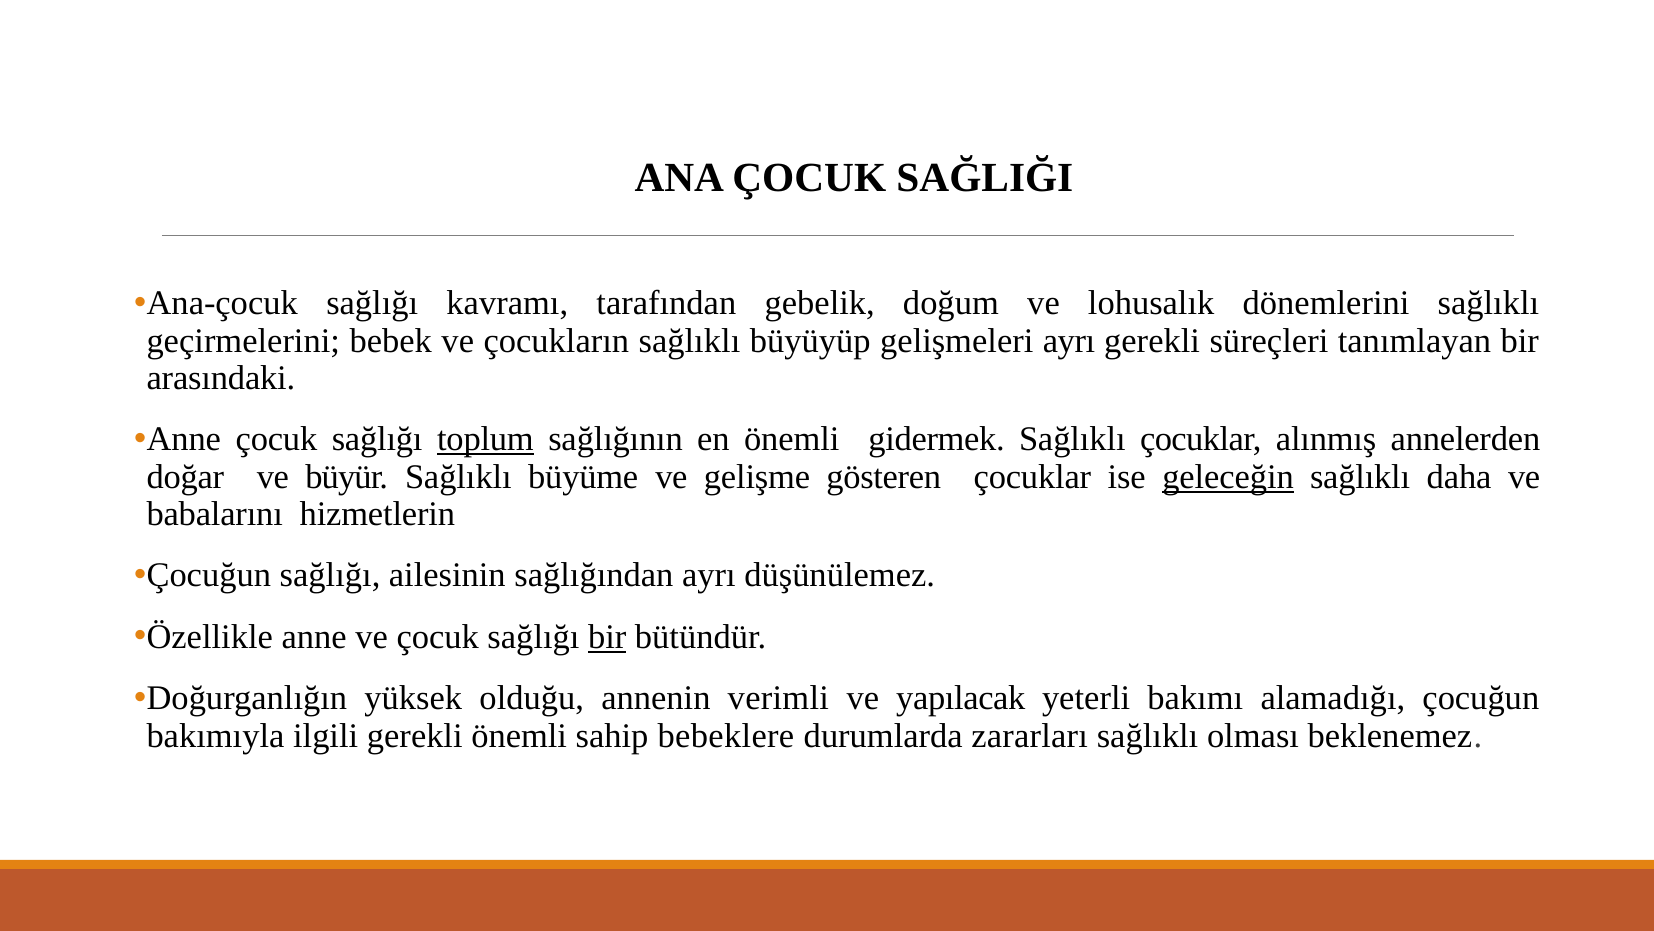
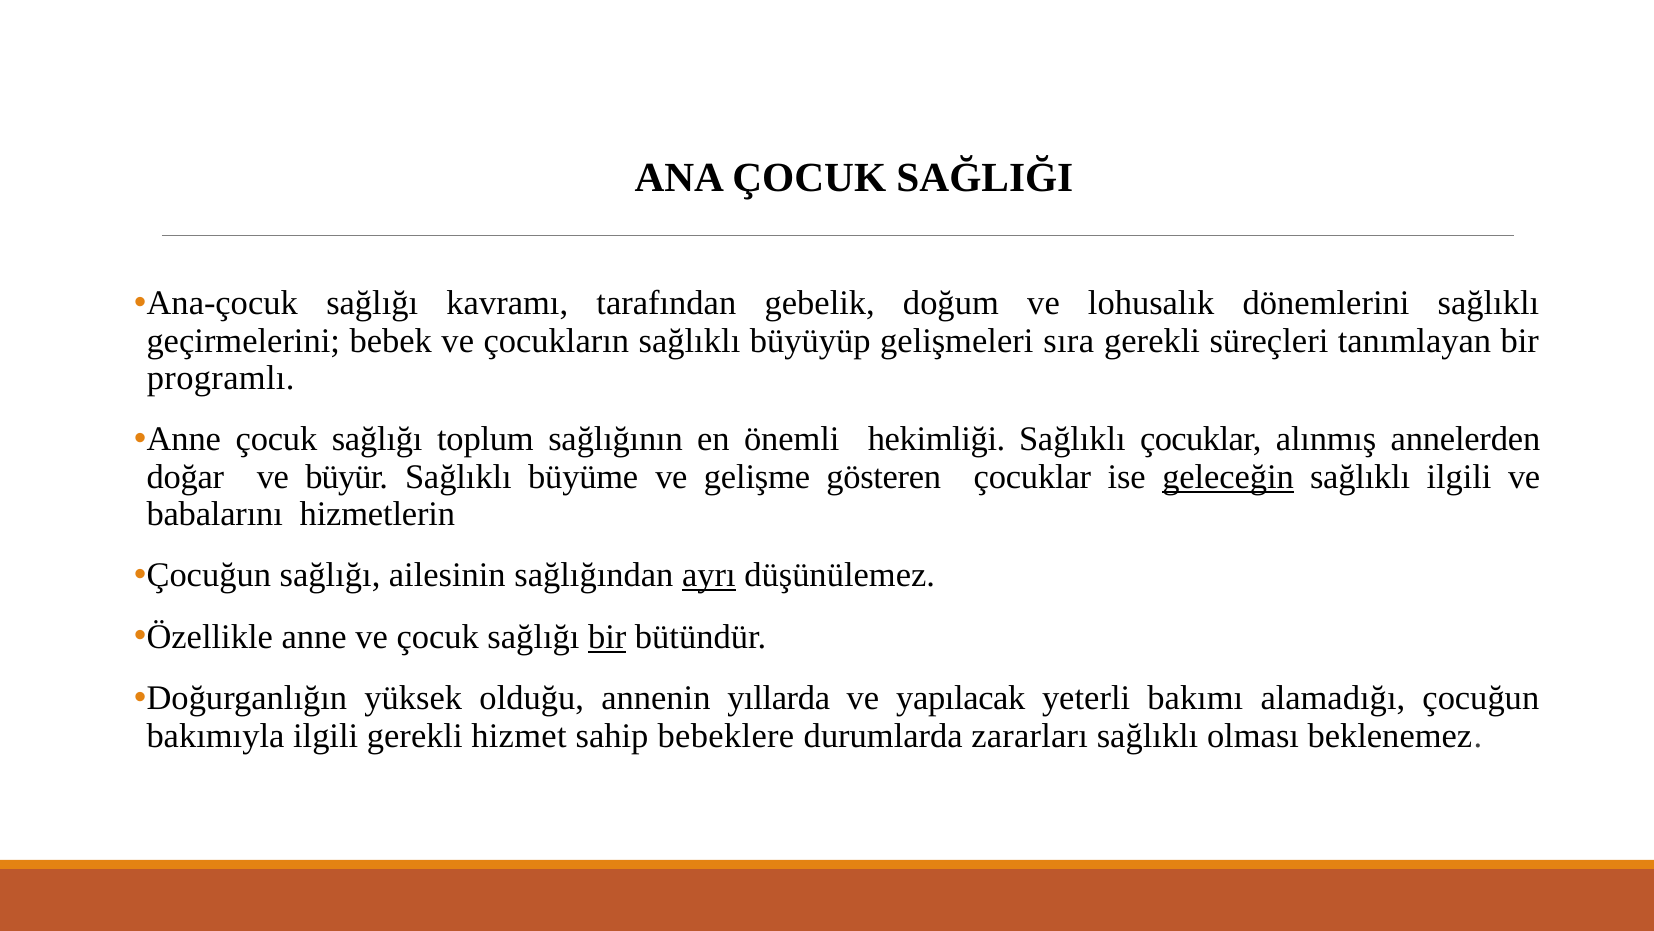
gelişmeleri ayrı: ayrı -> sıra
arasındaki: arasındaki -> programlı
toplum underline: present -> none
gidermek: gidermek -> hekimliği
sağlıklı daha: daha -> ilgili
ayrı at (709, 575) underline: none -> present
verimli: verimli -> yıllarda
gerekli önemli: önemli -> hizmet
